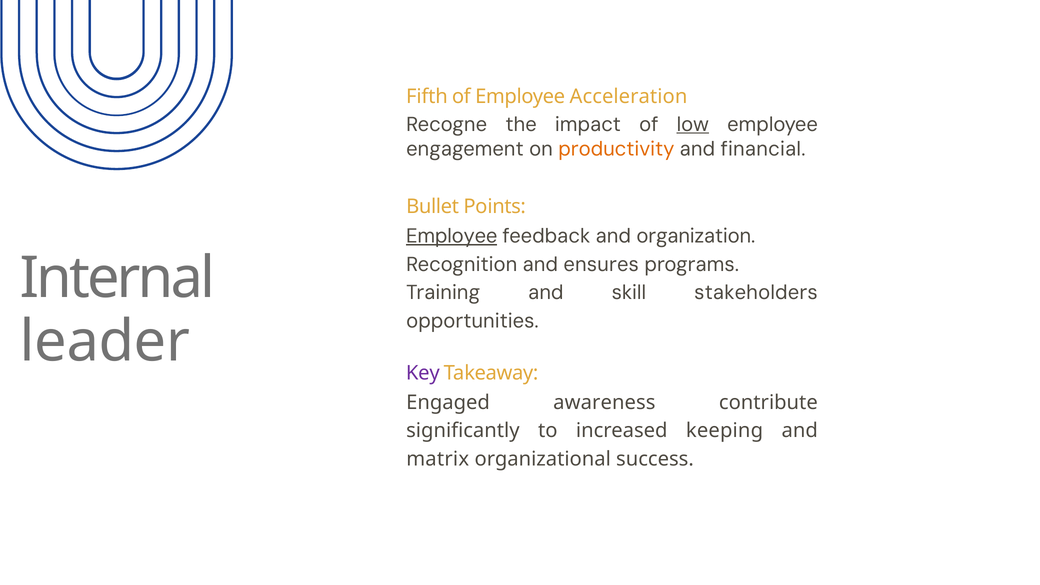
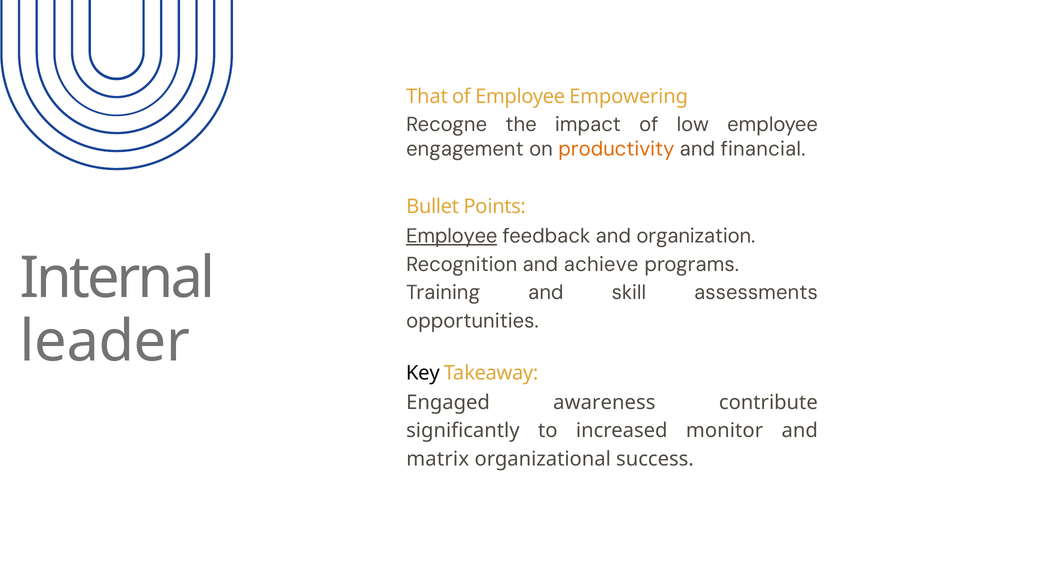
Fifth: Fifth -> That
Acceleration: Acceleration -> Empowering
low underline: present -> none
ensures: ensures -> achieve
stakeholders: stakeholders -> assessments
Key colour: purple -> black
keeping: keeping -> monitor
